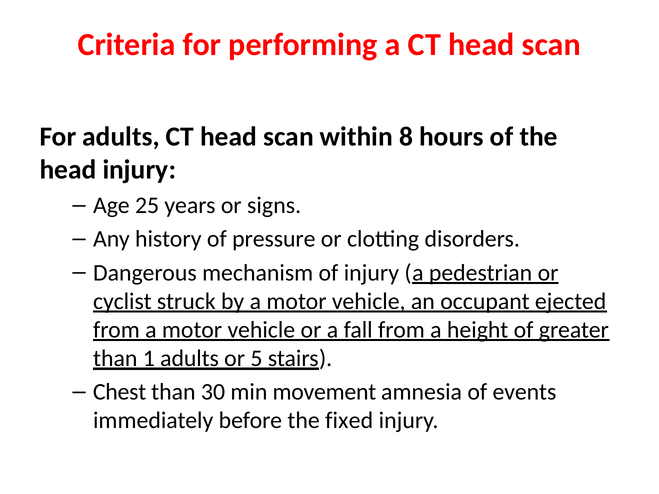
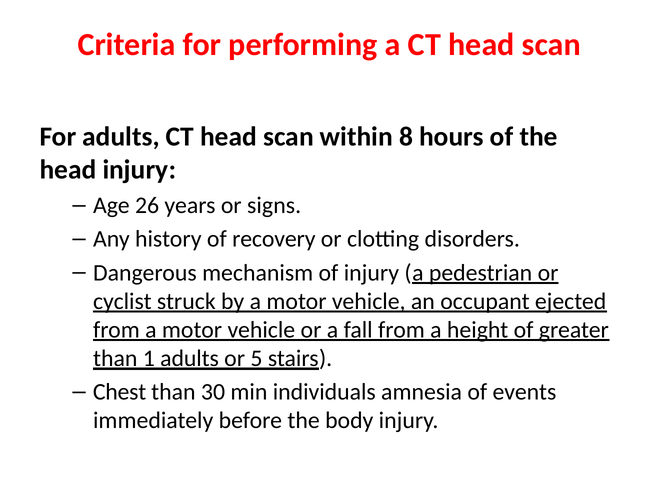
25: 25 -> 26
pressure: pressure -> recovery
movement: movement -> individuals
fixed: fixed -> body
